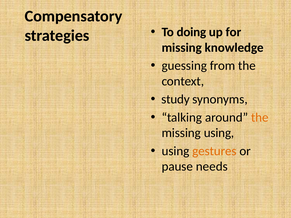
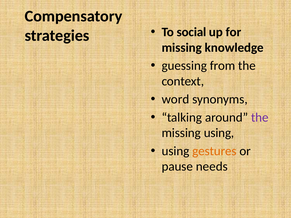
doing: doing -> social
study: study -> word
the at (260, 118) colour: orange -> purple
